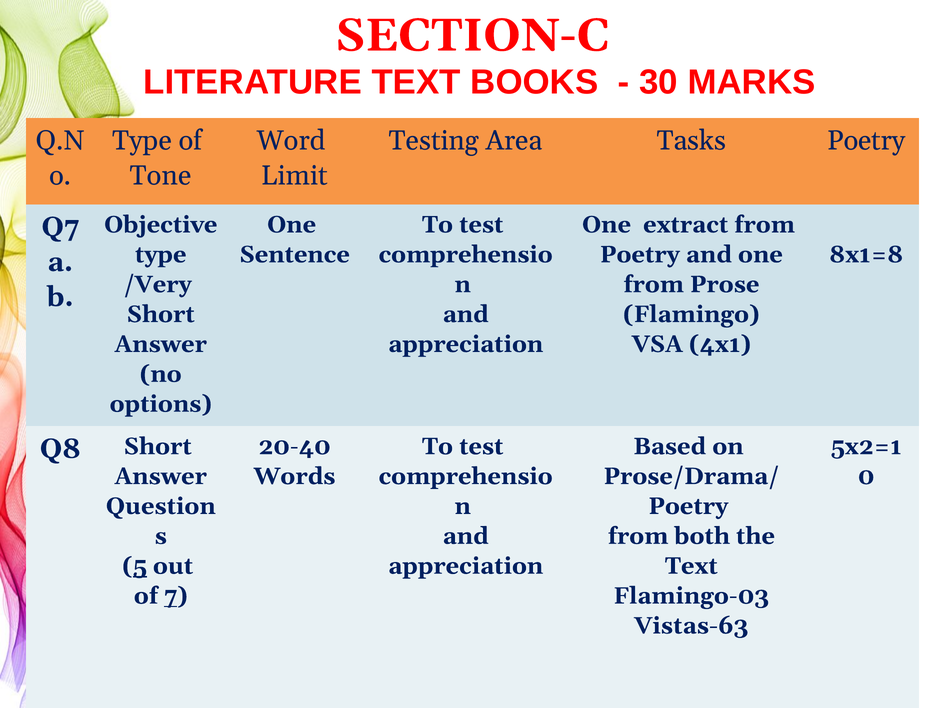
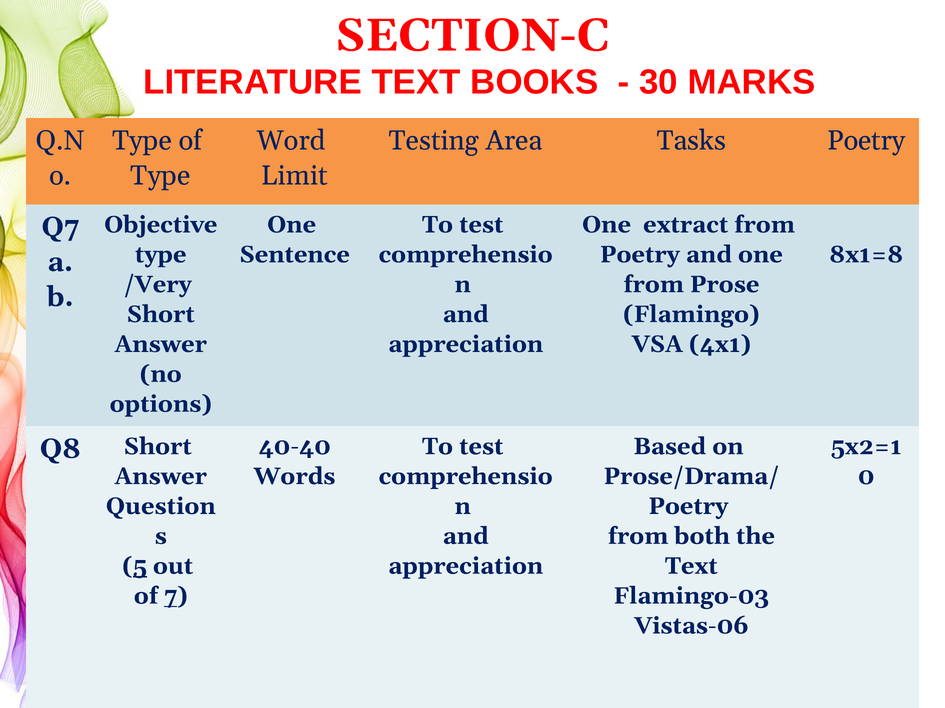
Tone at (161, 176): Tone -> Type
20-40: 20-40 -> 40-40
Vistas-63: Vistas-63 -> Vistas-06
